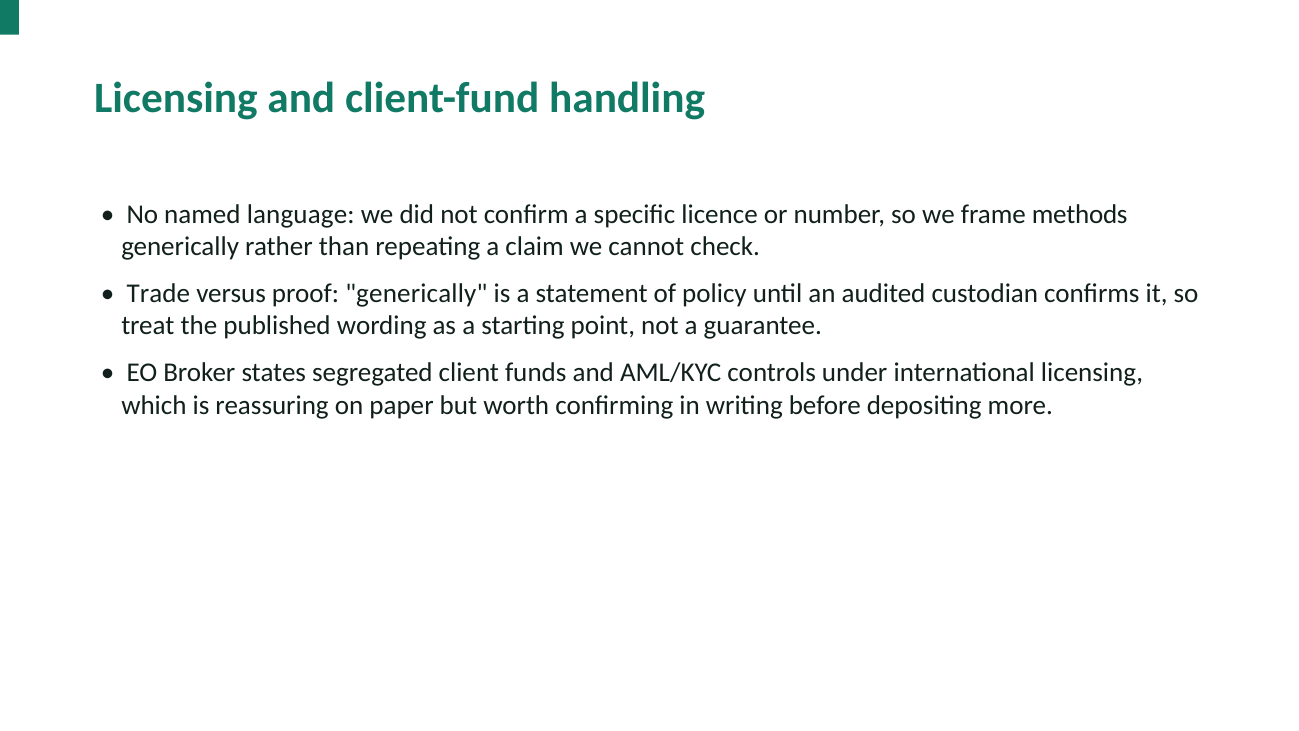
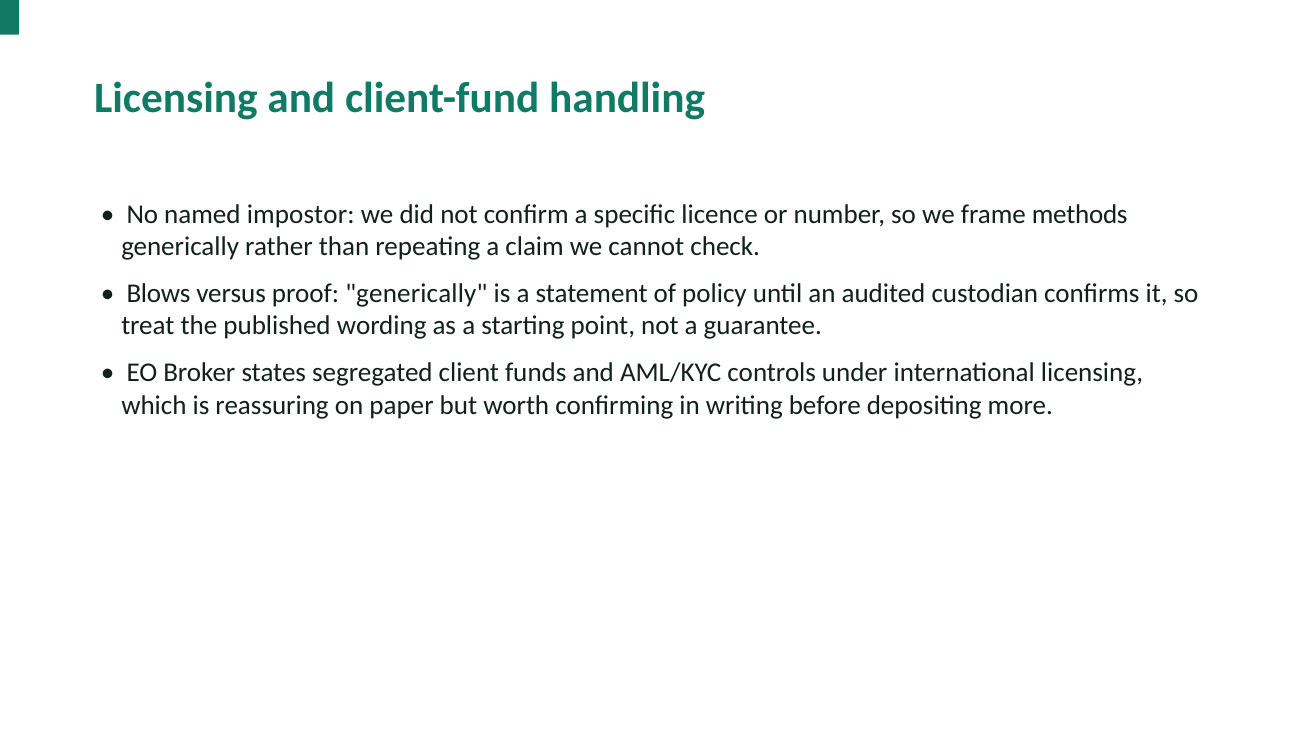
language: language -> impostor
Trade: Trade -> Blows
